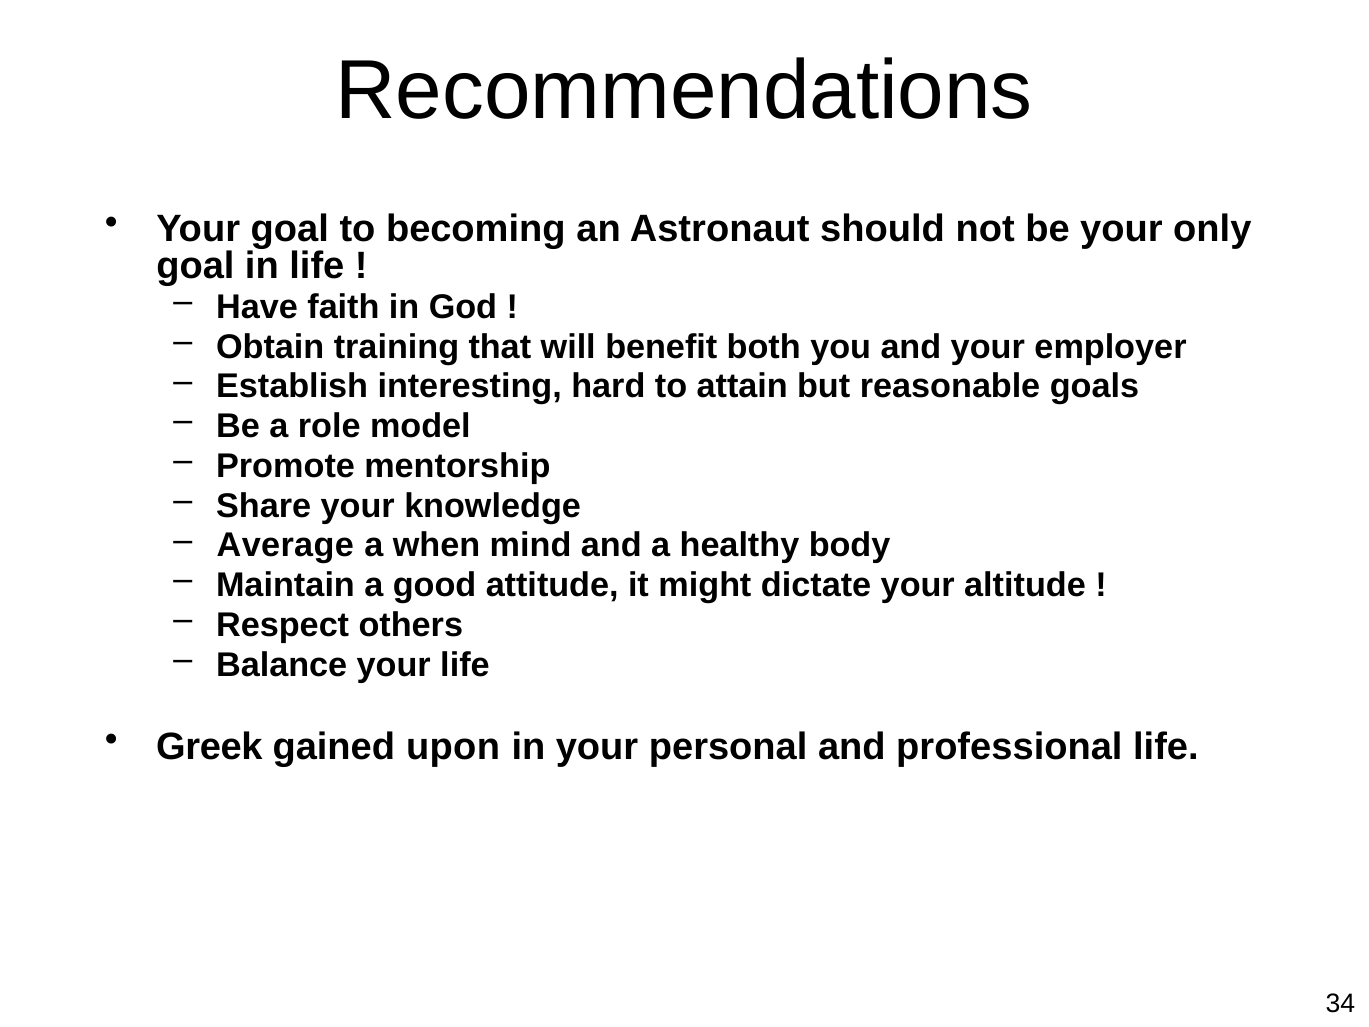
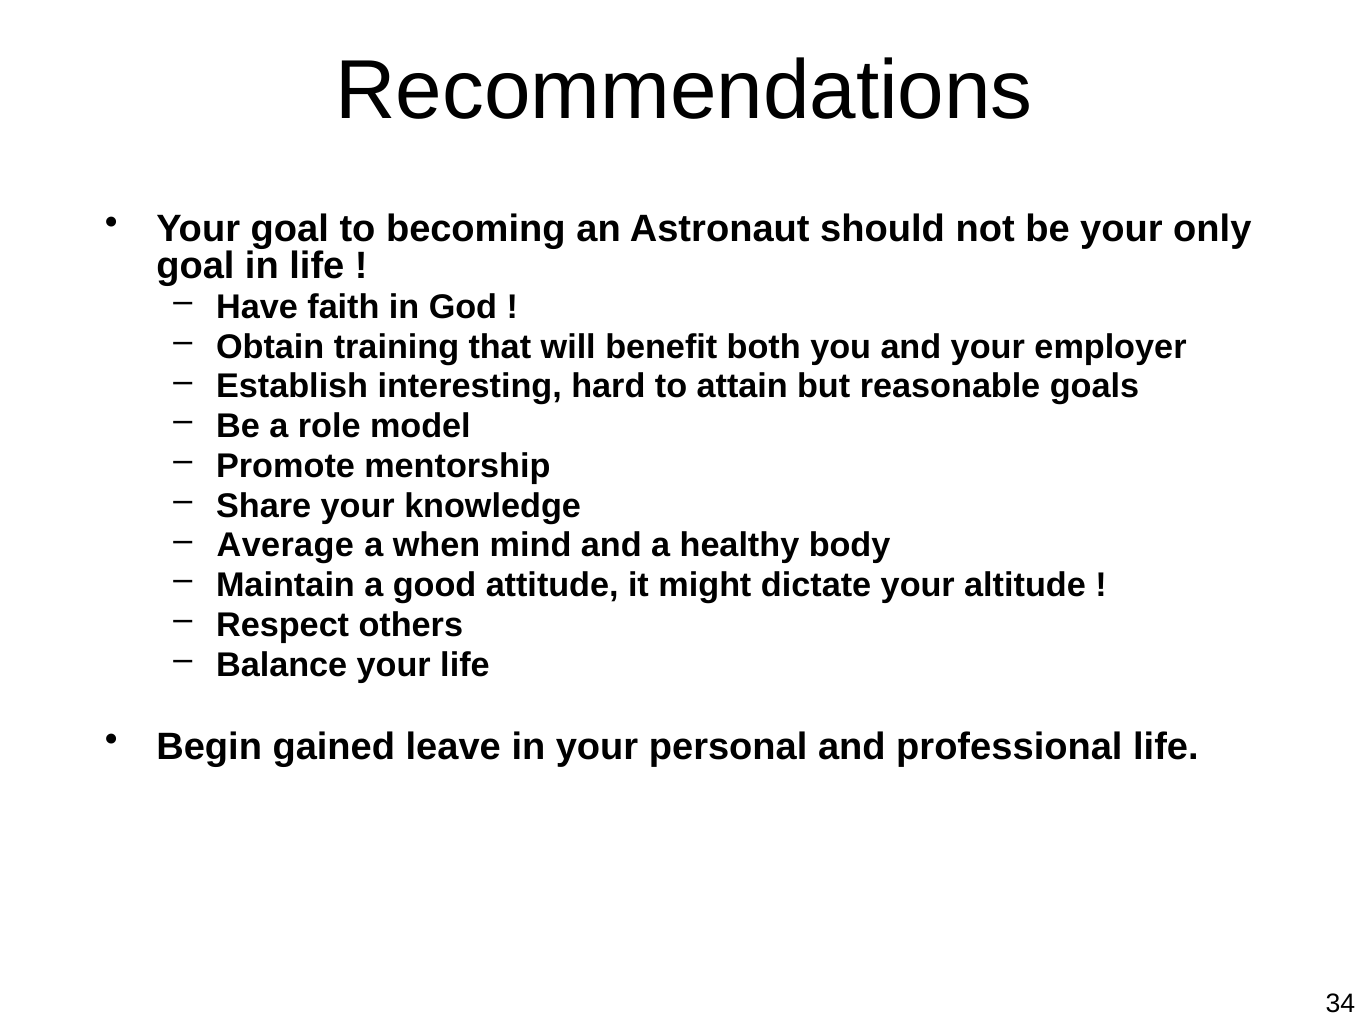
Greek: Greek -> Begin
upon: upon -> leave
